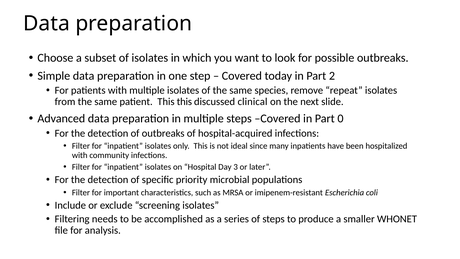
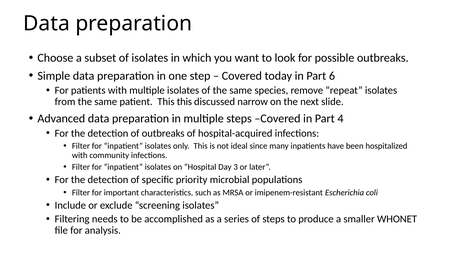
2: 2 -> 6
clinical: clinical -> narrow
0: 0 -> 4
